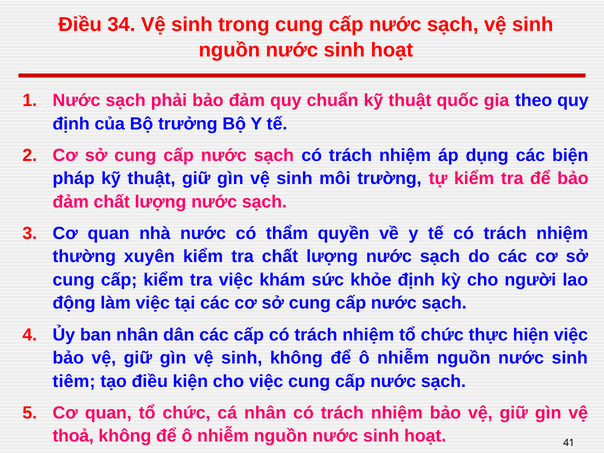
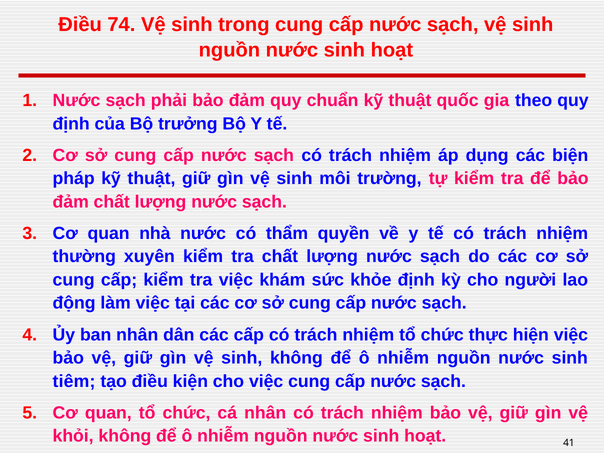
34: 34 -> 74
thoả: thoả -> khỏi
